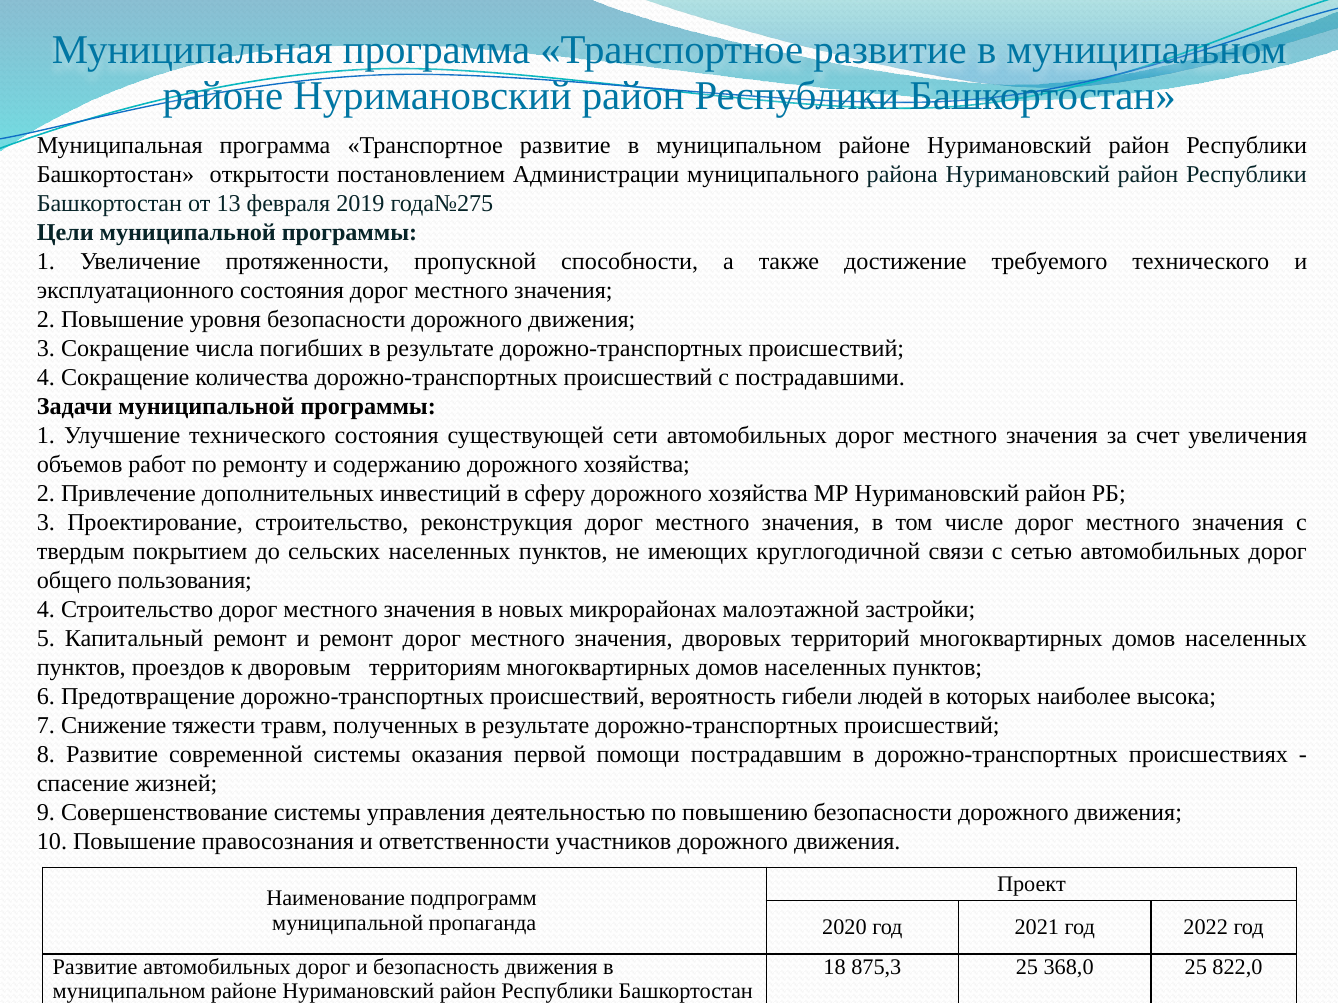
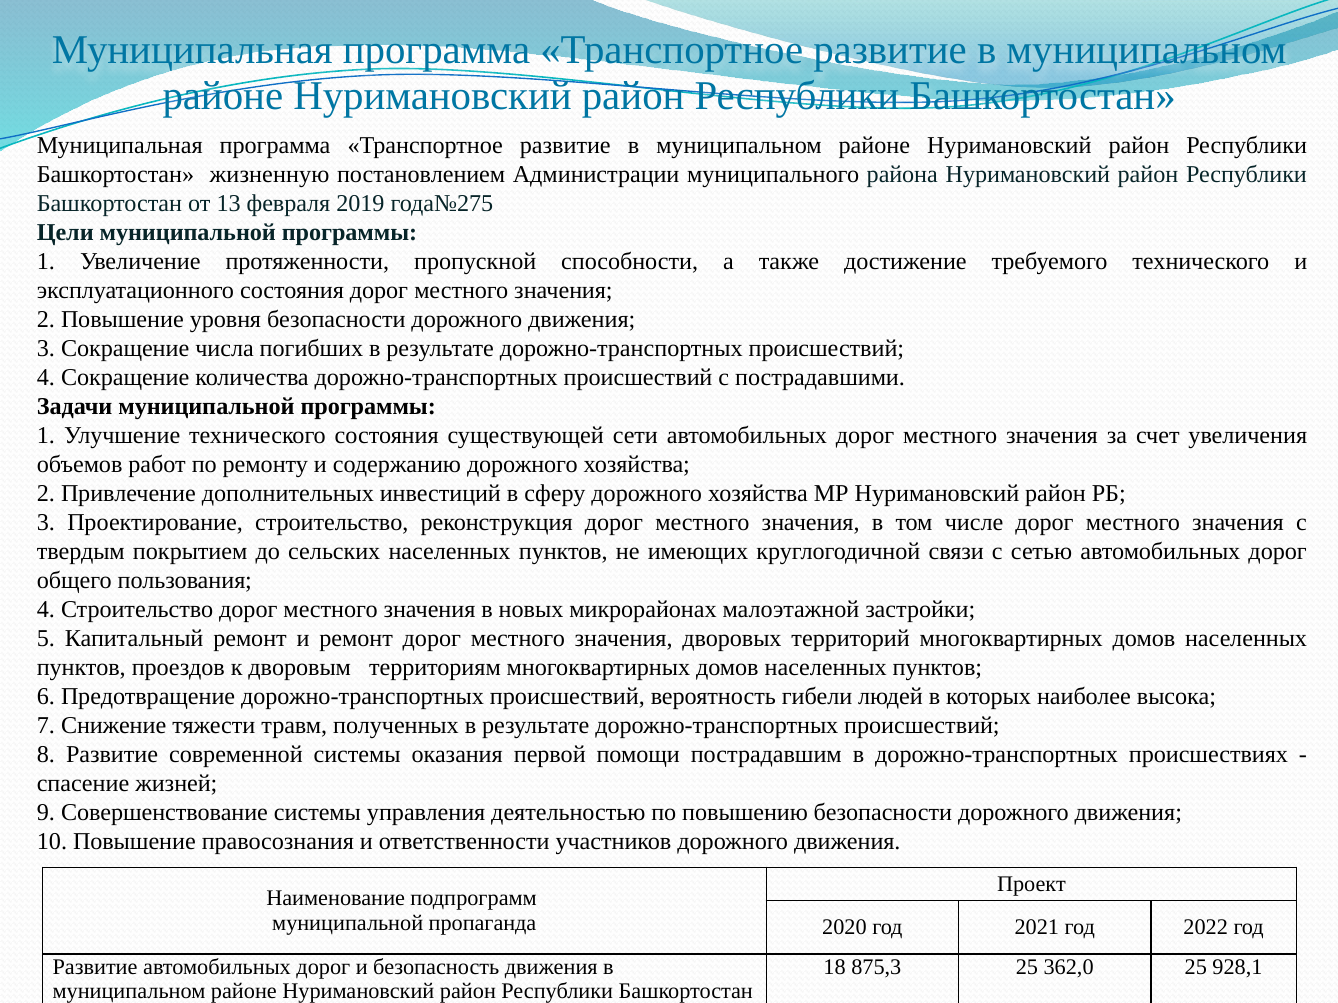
открытости: открытости -> жизненную
368,0: 368,0 -> 362,0
822,0: 822,0 -> 928,1
